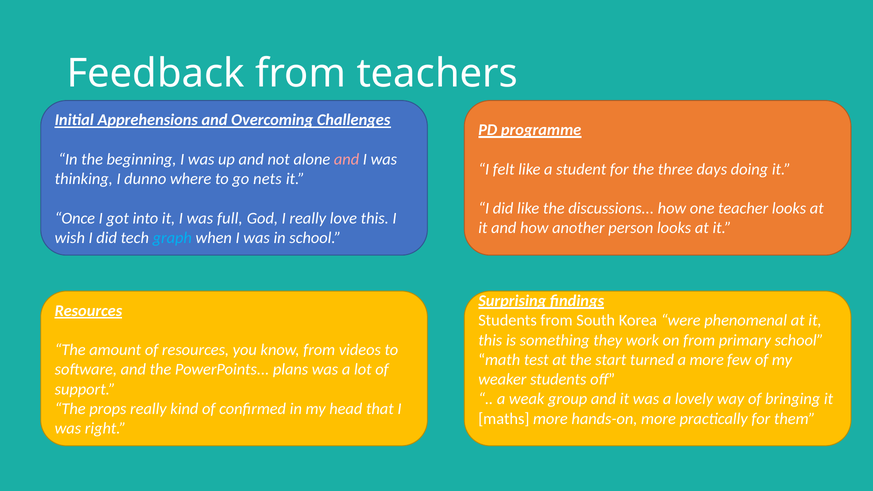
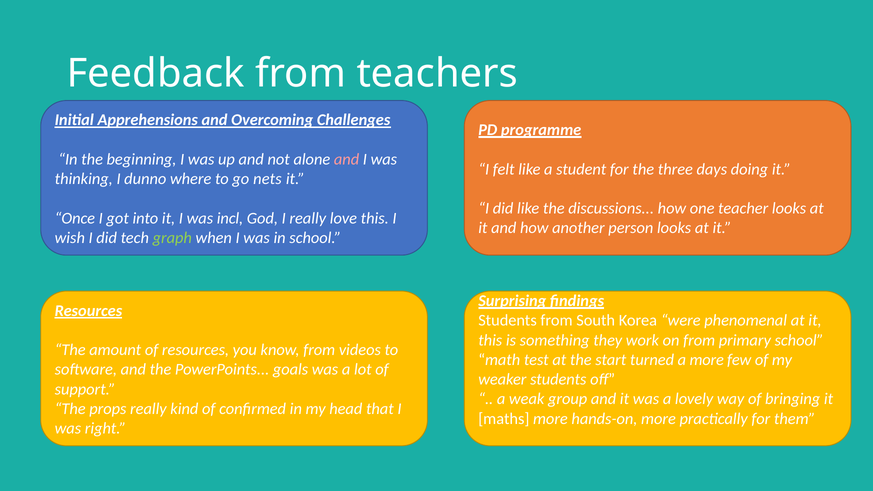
full: full -> incl
graph colour: light blue -> light green
plans: plans -> goals
